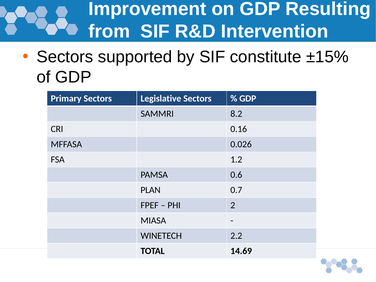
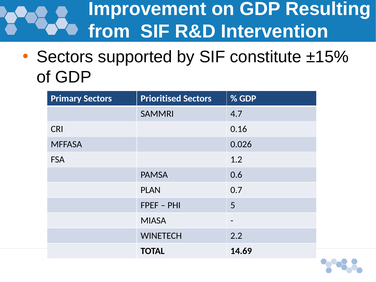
Legislative: Legislative -> Prioritised
8.2: 8.2 -> 4.7
2: 2 -> 5
